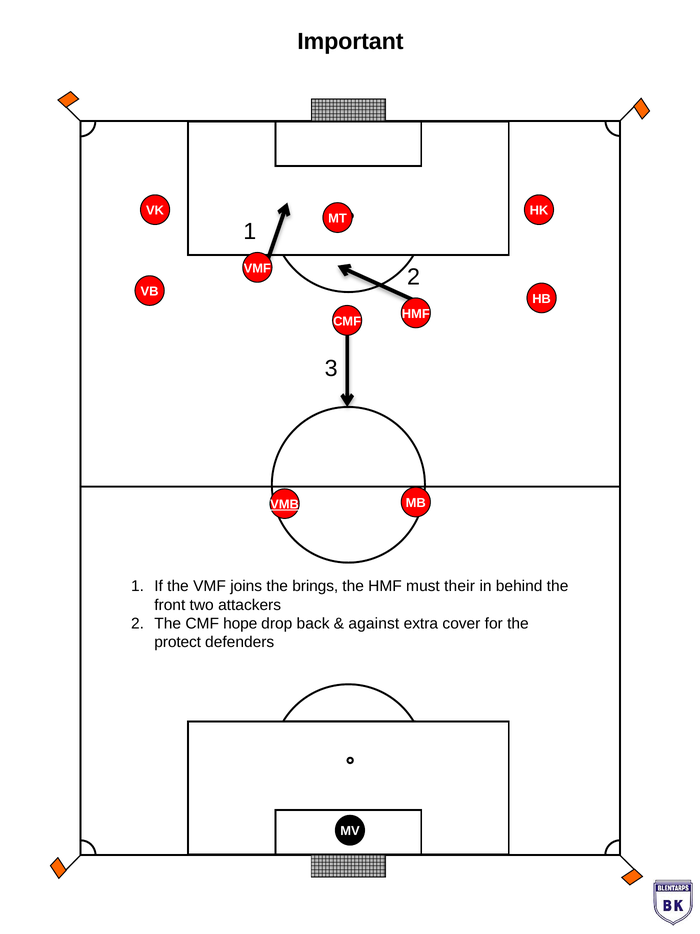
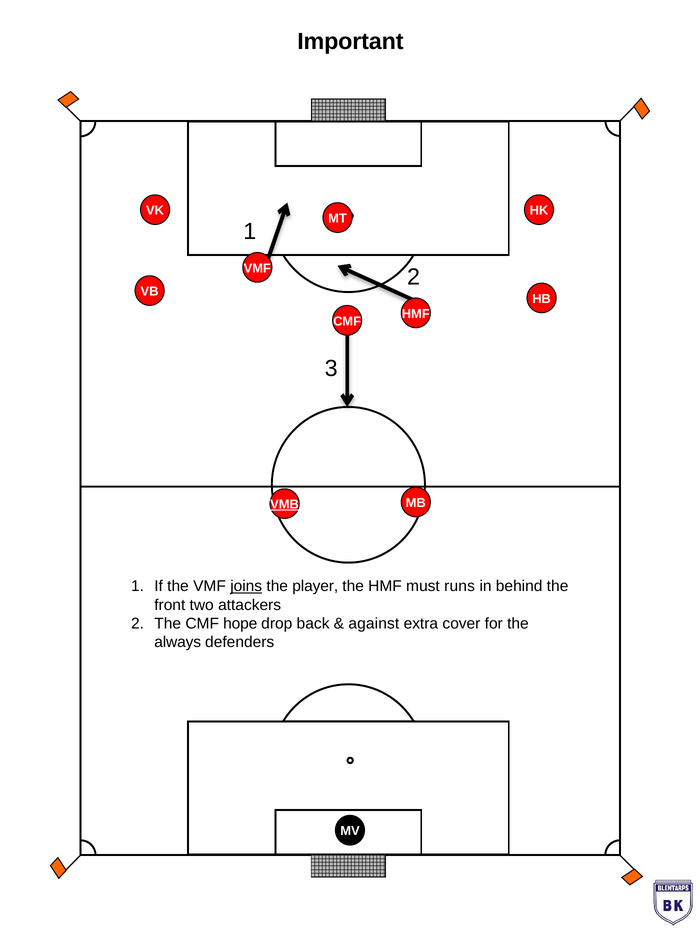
joins underline: none -> present
brings: brings -> player
their: their -> runs
protect: protect -> always
